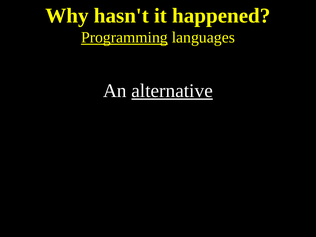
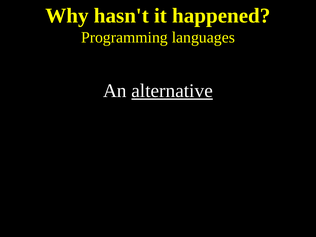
Programming underline: present -> none
